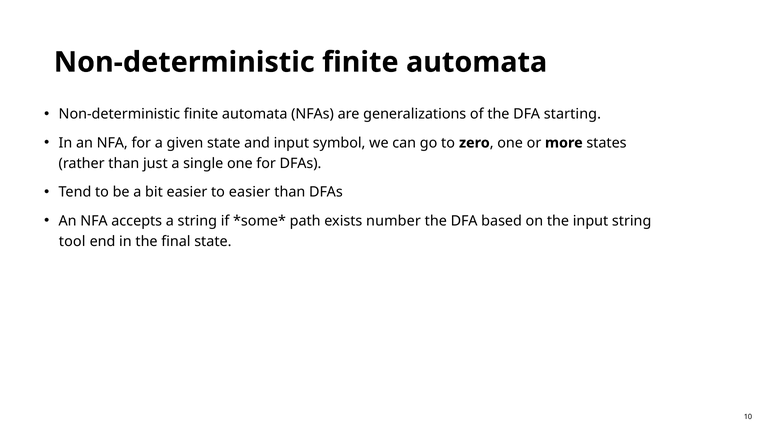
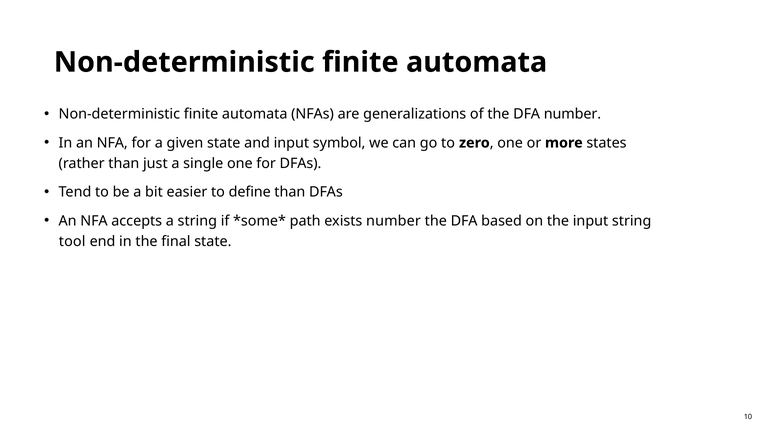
DFA starting: starting -> number
to easier: easier -> define
